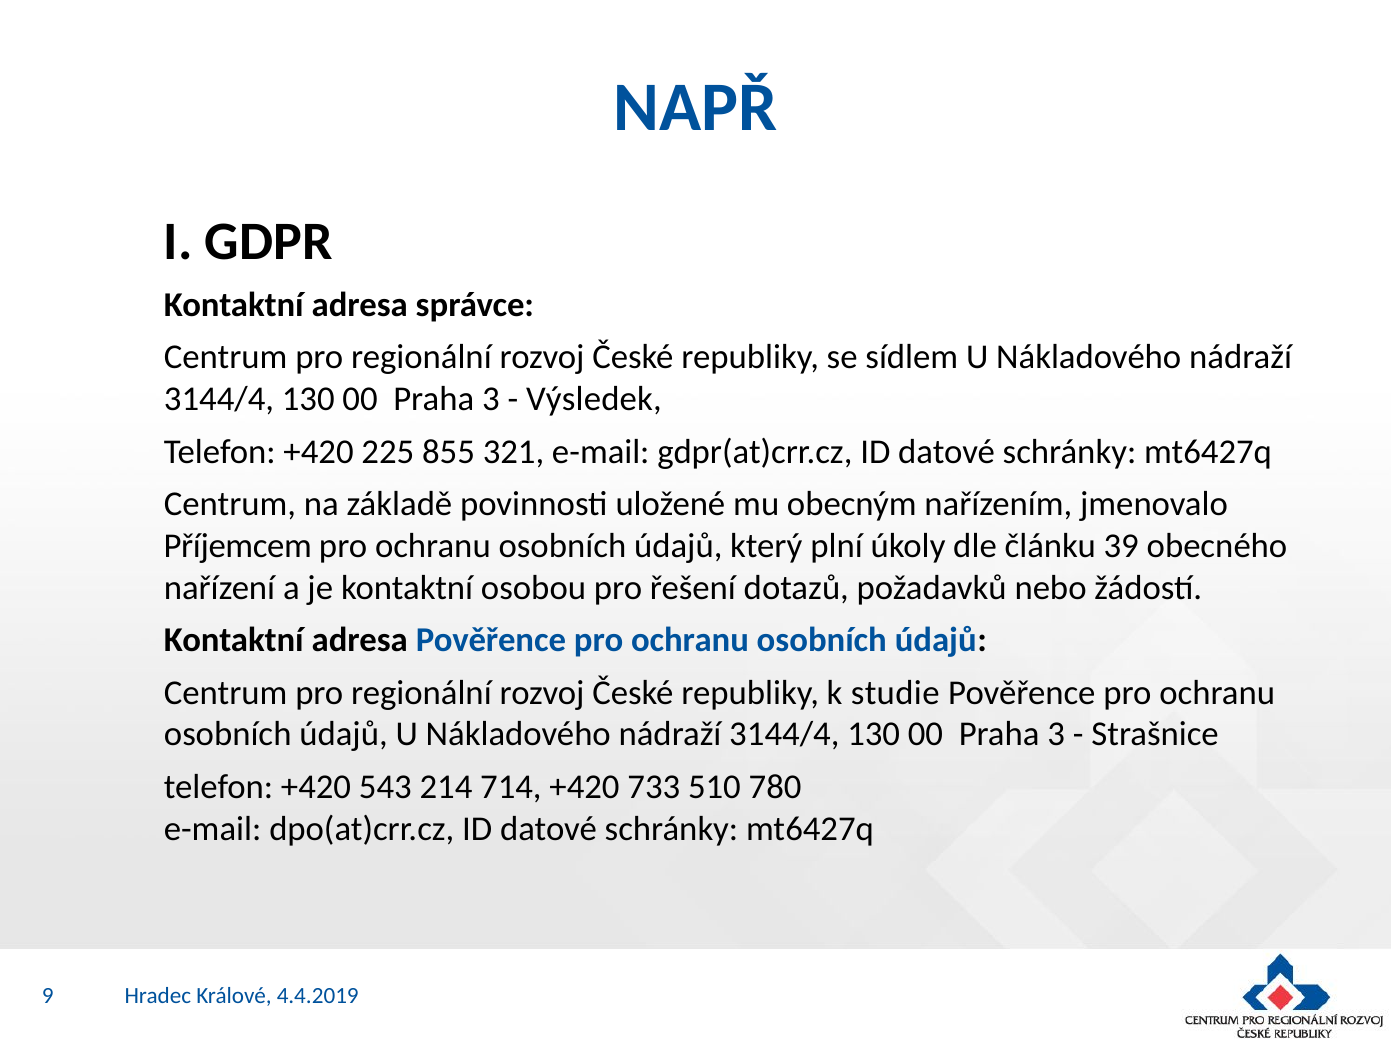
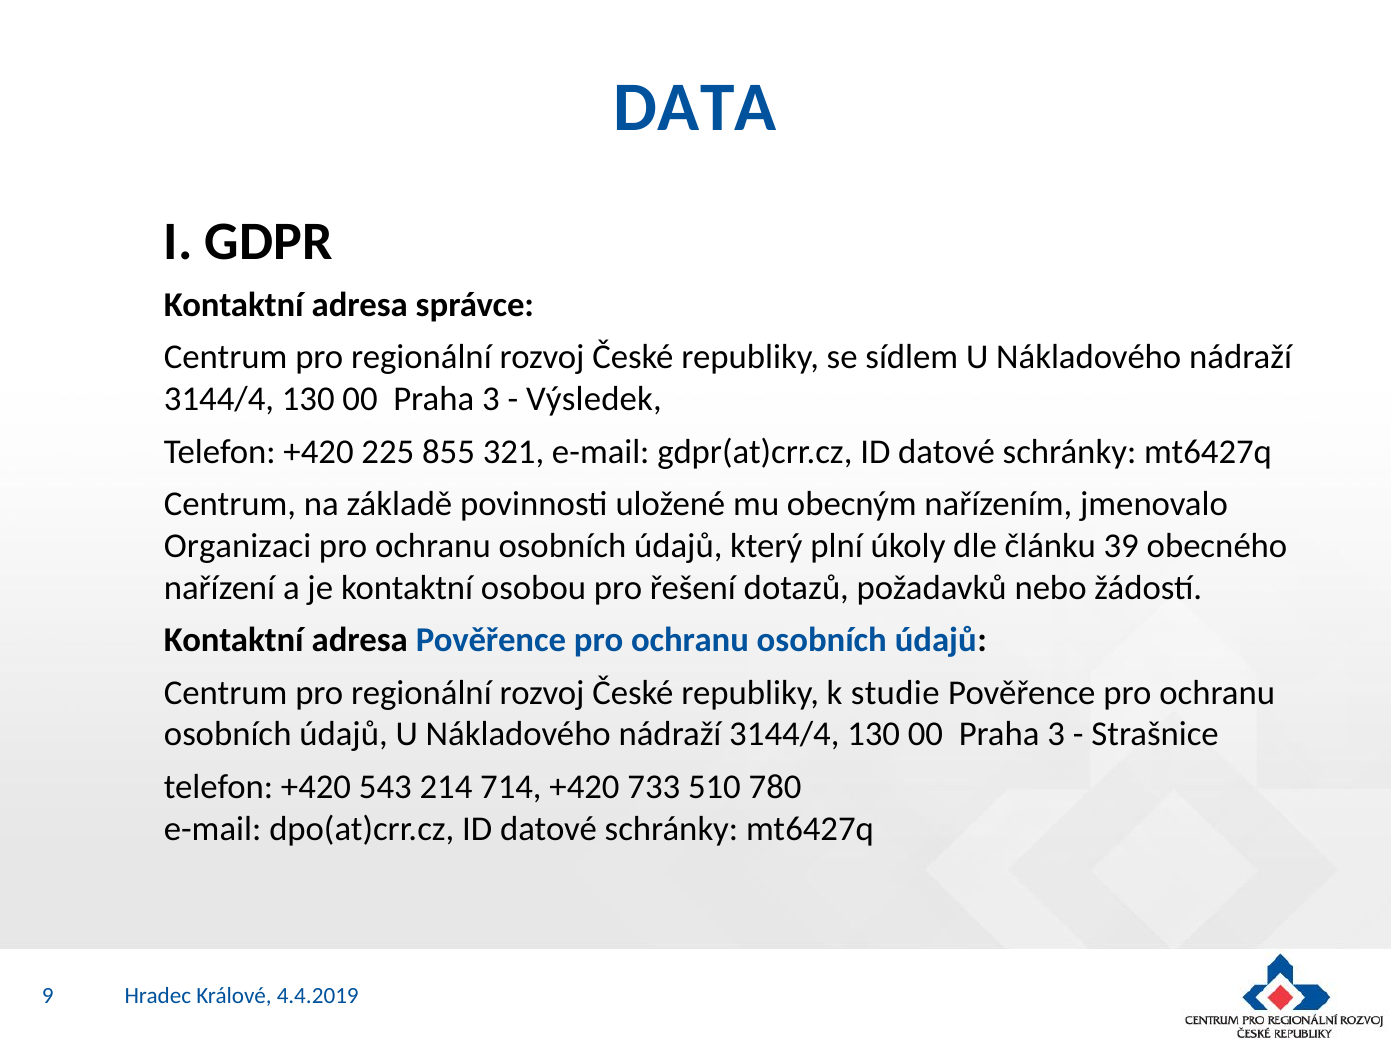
NAPŘ: NAPŘ -> DATA
Příjemcem: Příjemcem -> Organizaci
